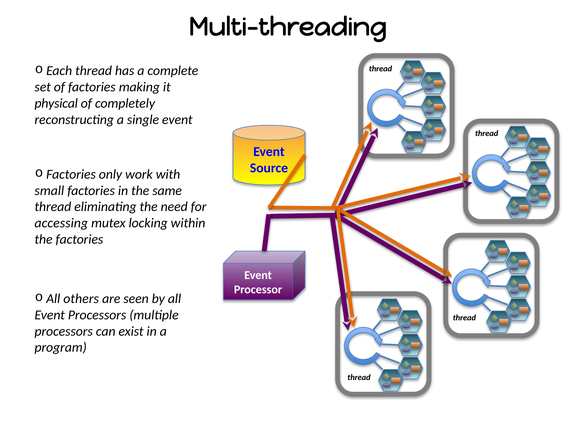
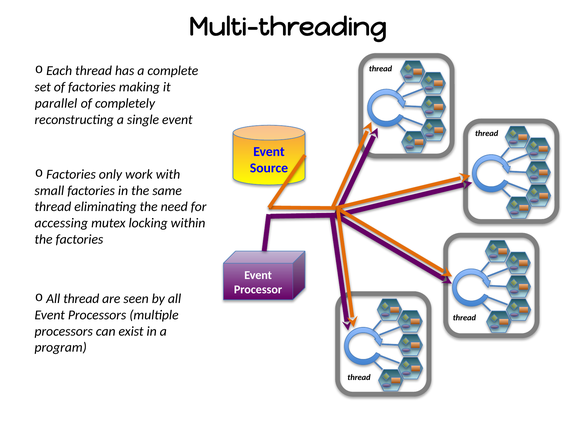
physical: physical -> parallel
All others: others -> thread
